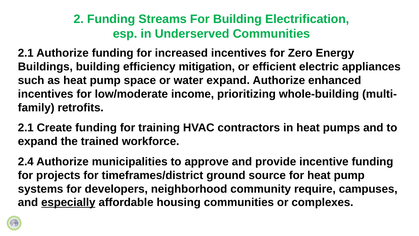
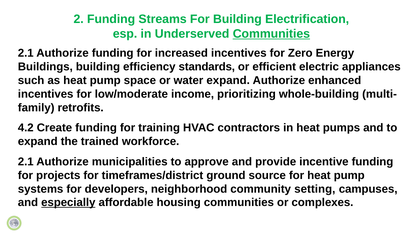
Communities at (271, 34) underline: none -> present
mitigation: mitigation -> standards
2.1 at (26, 128): 2.1 -> 4.2
2.4 at (26, 161): 2.4 -> 2.1
require: require -> setting
